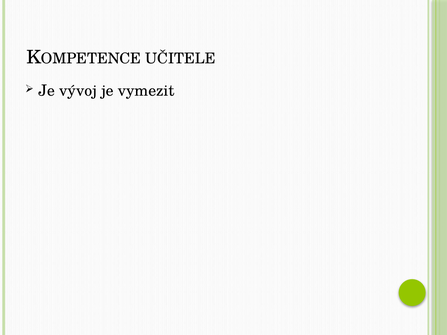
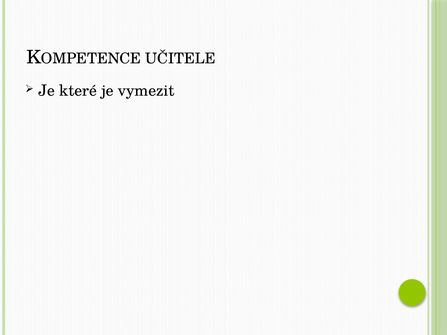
vývoj: vývoj -> které
